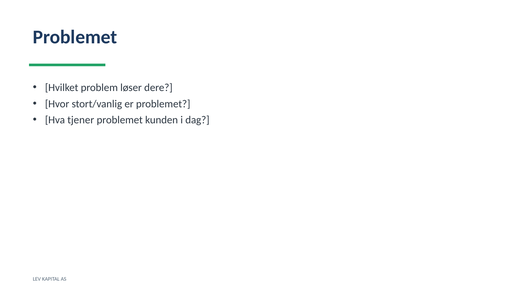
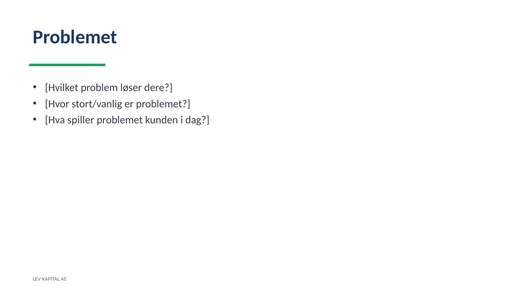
tjener: tjener -> spiller
